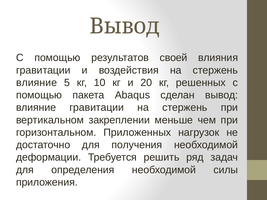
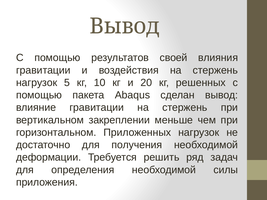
влияние at (37, 83): влияние -> нагрузок
